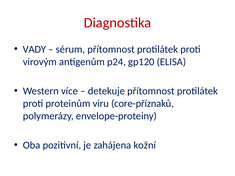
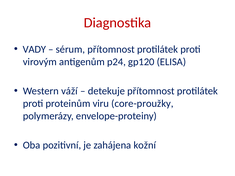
více: více -> váží
core-příznaků: core-příznaků -> core-proužky
